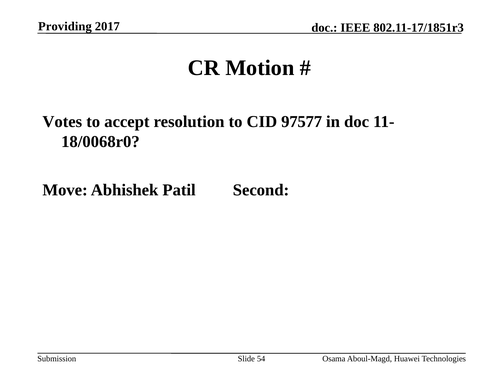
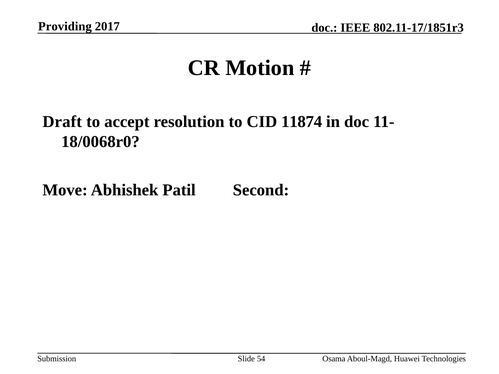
Votes: Votes -> Draft
97577: 97577 -> 11874
